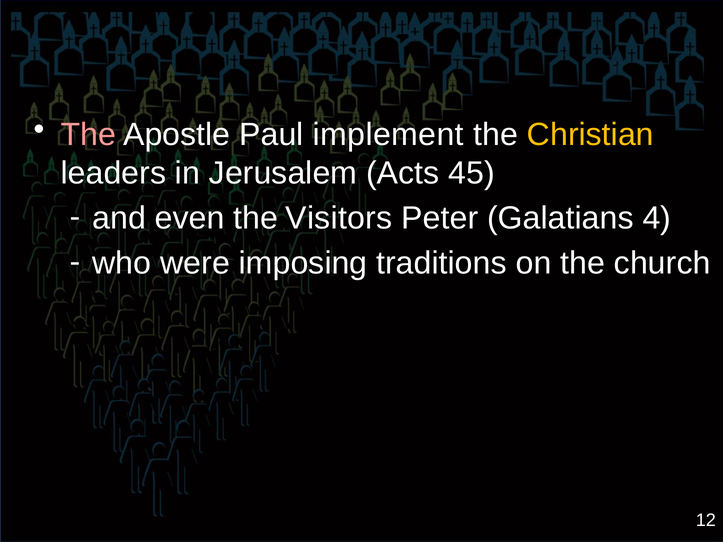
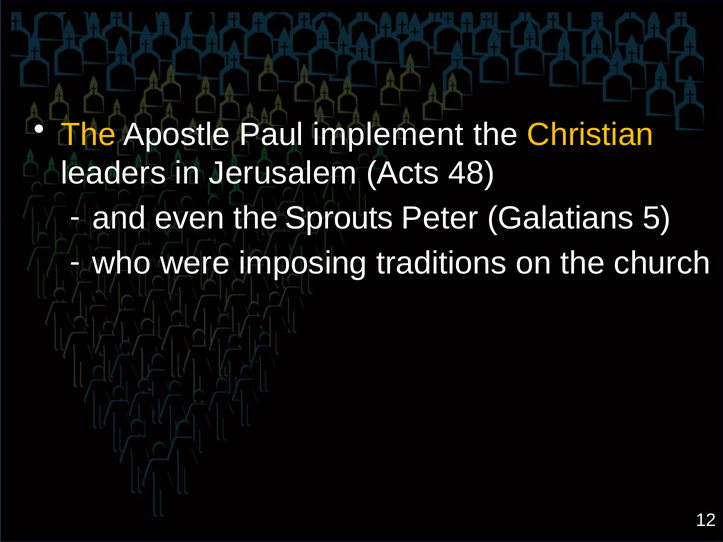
The at (88, 135) colour: pink -> yellow
45: 45 -> 48
Visitors: Visitors -> Sprouts
4: 4 -> 5
